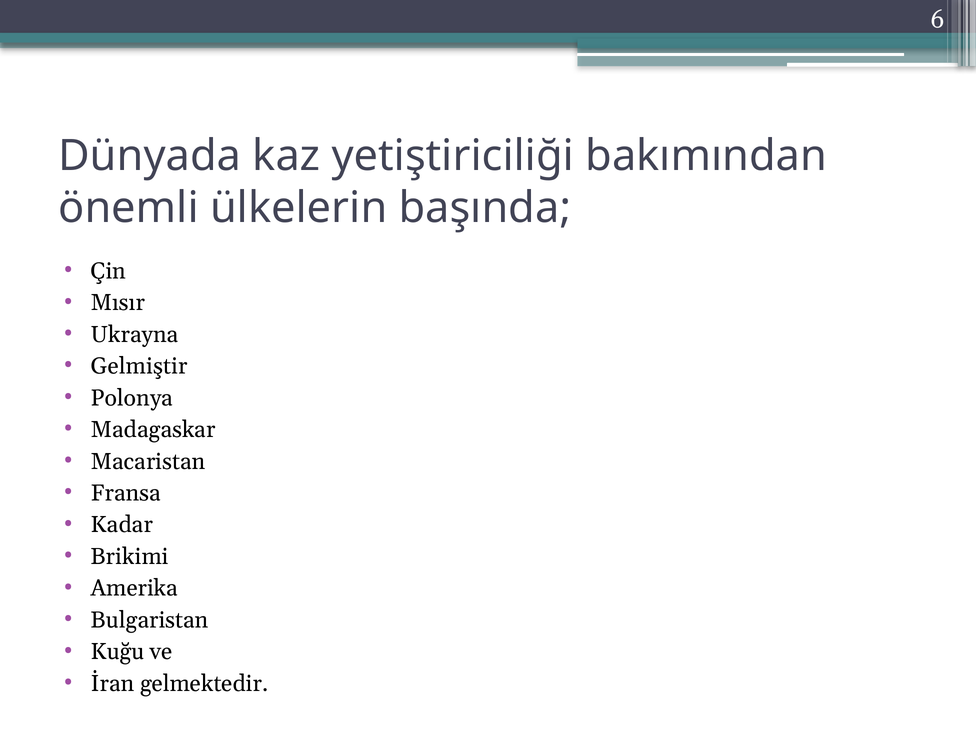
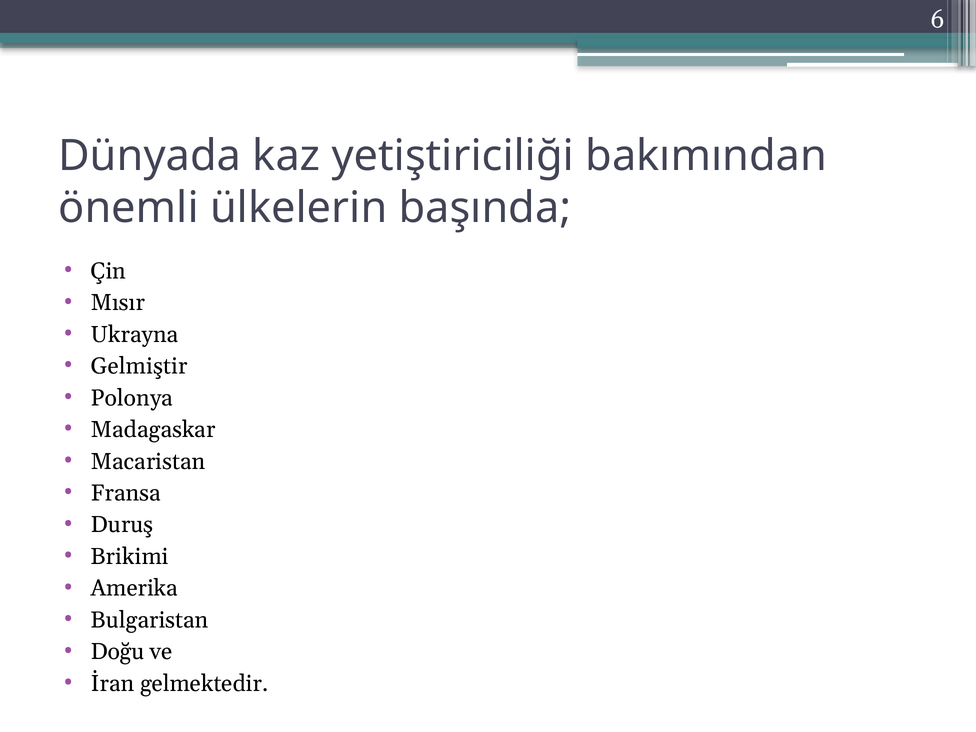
Kadar: Kadar -> Duruş
Kuğu: Kuğu -> Doğu
